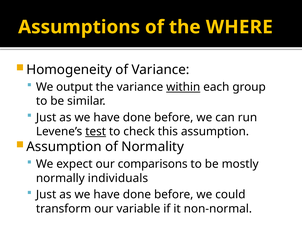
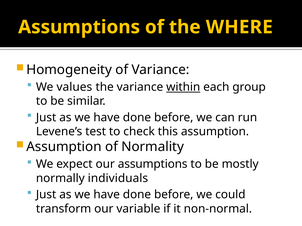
output: output -> values
test underline: present -> none
our comparisons: comparisons -> assumptions
